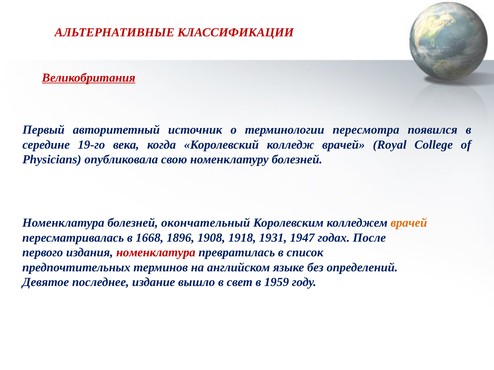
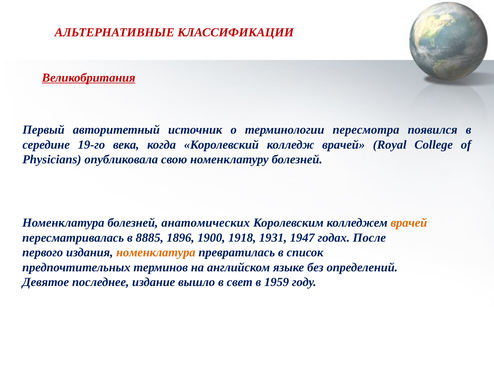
окончательный: окончательный -> анатомических
1668: 1668 -> 8885
1908: 1908 -> 1900
номенклатура at (156, 253) colour: red -> orange
